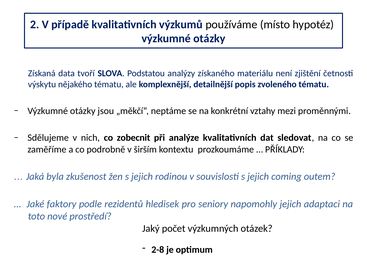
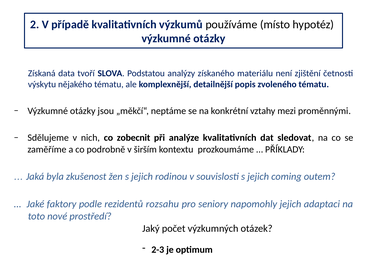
hledisek: hledisek -> rozsahu
2-8: 2-8 -> 2-3
